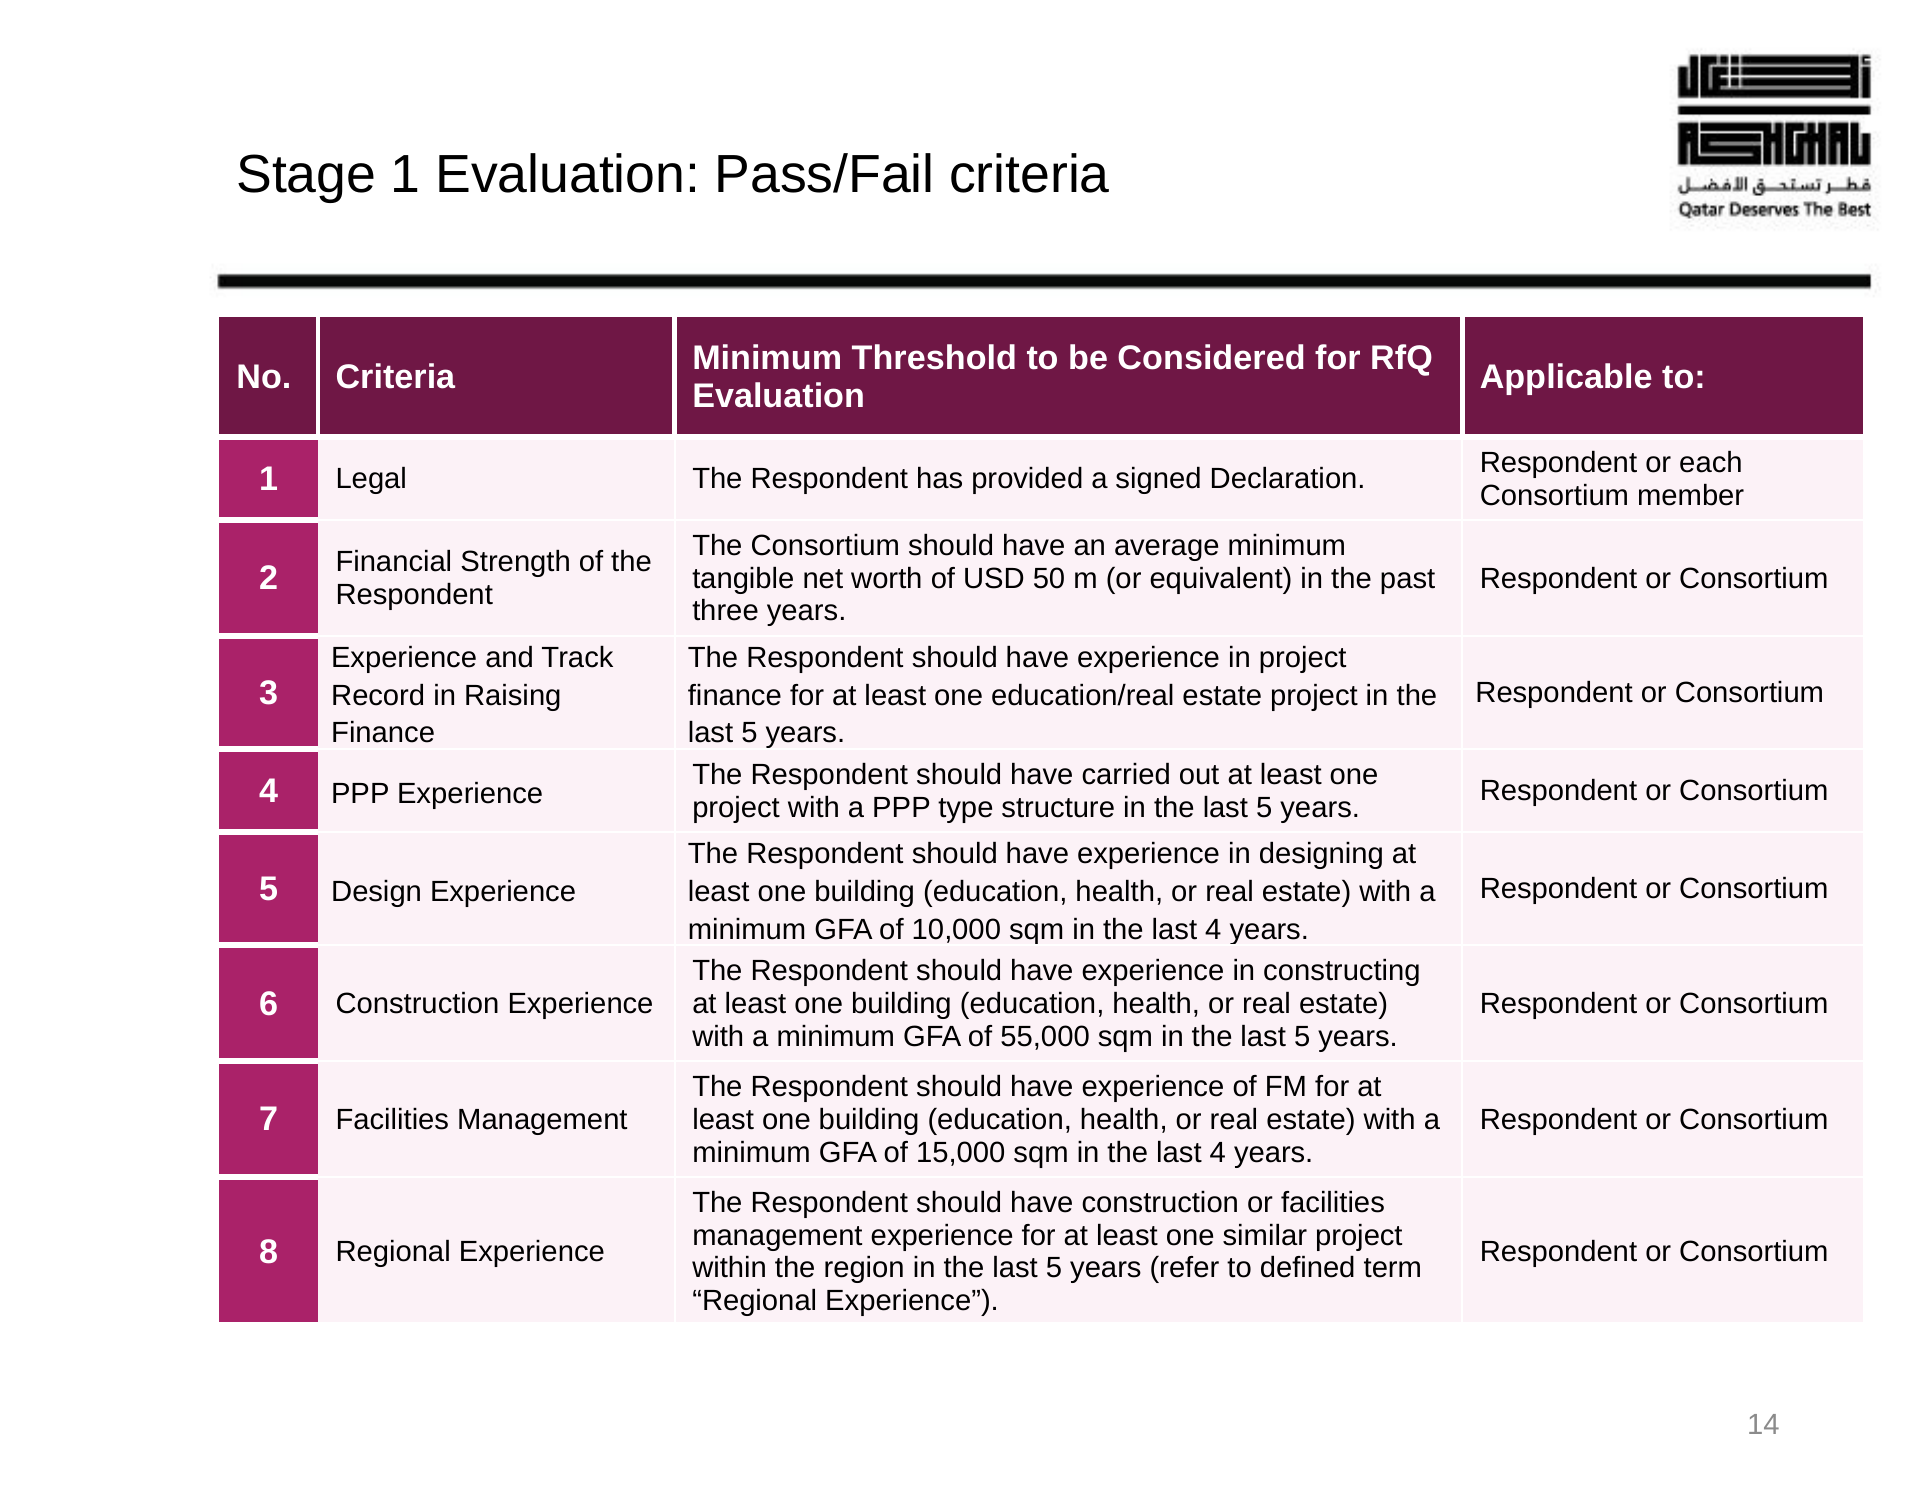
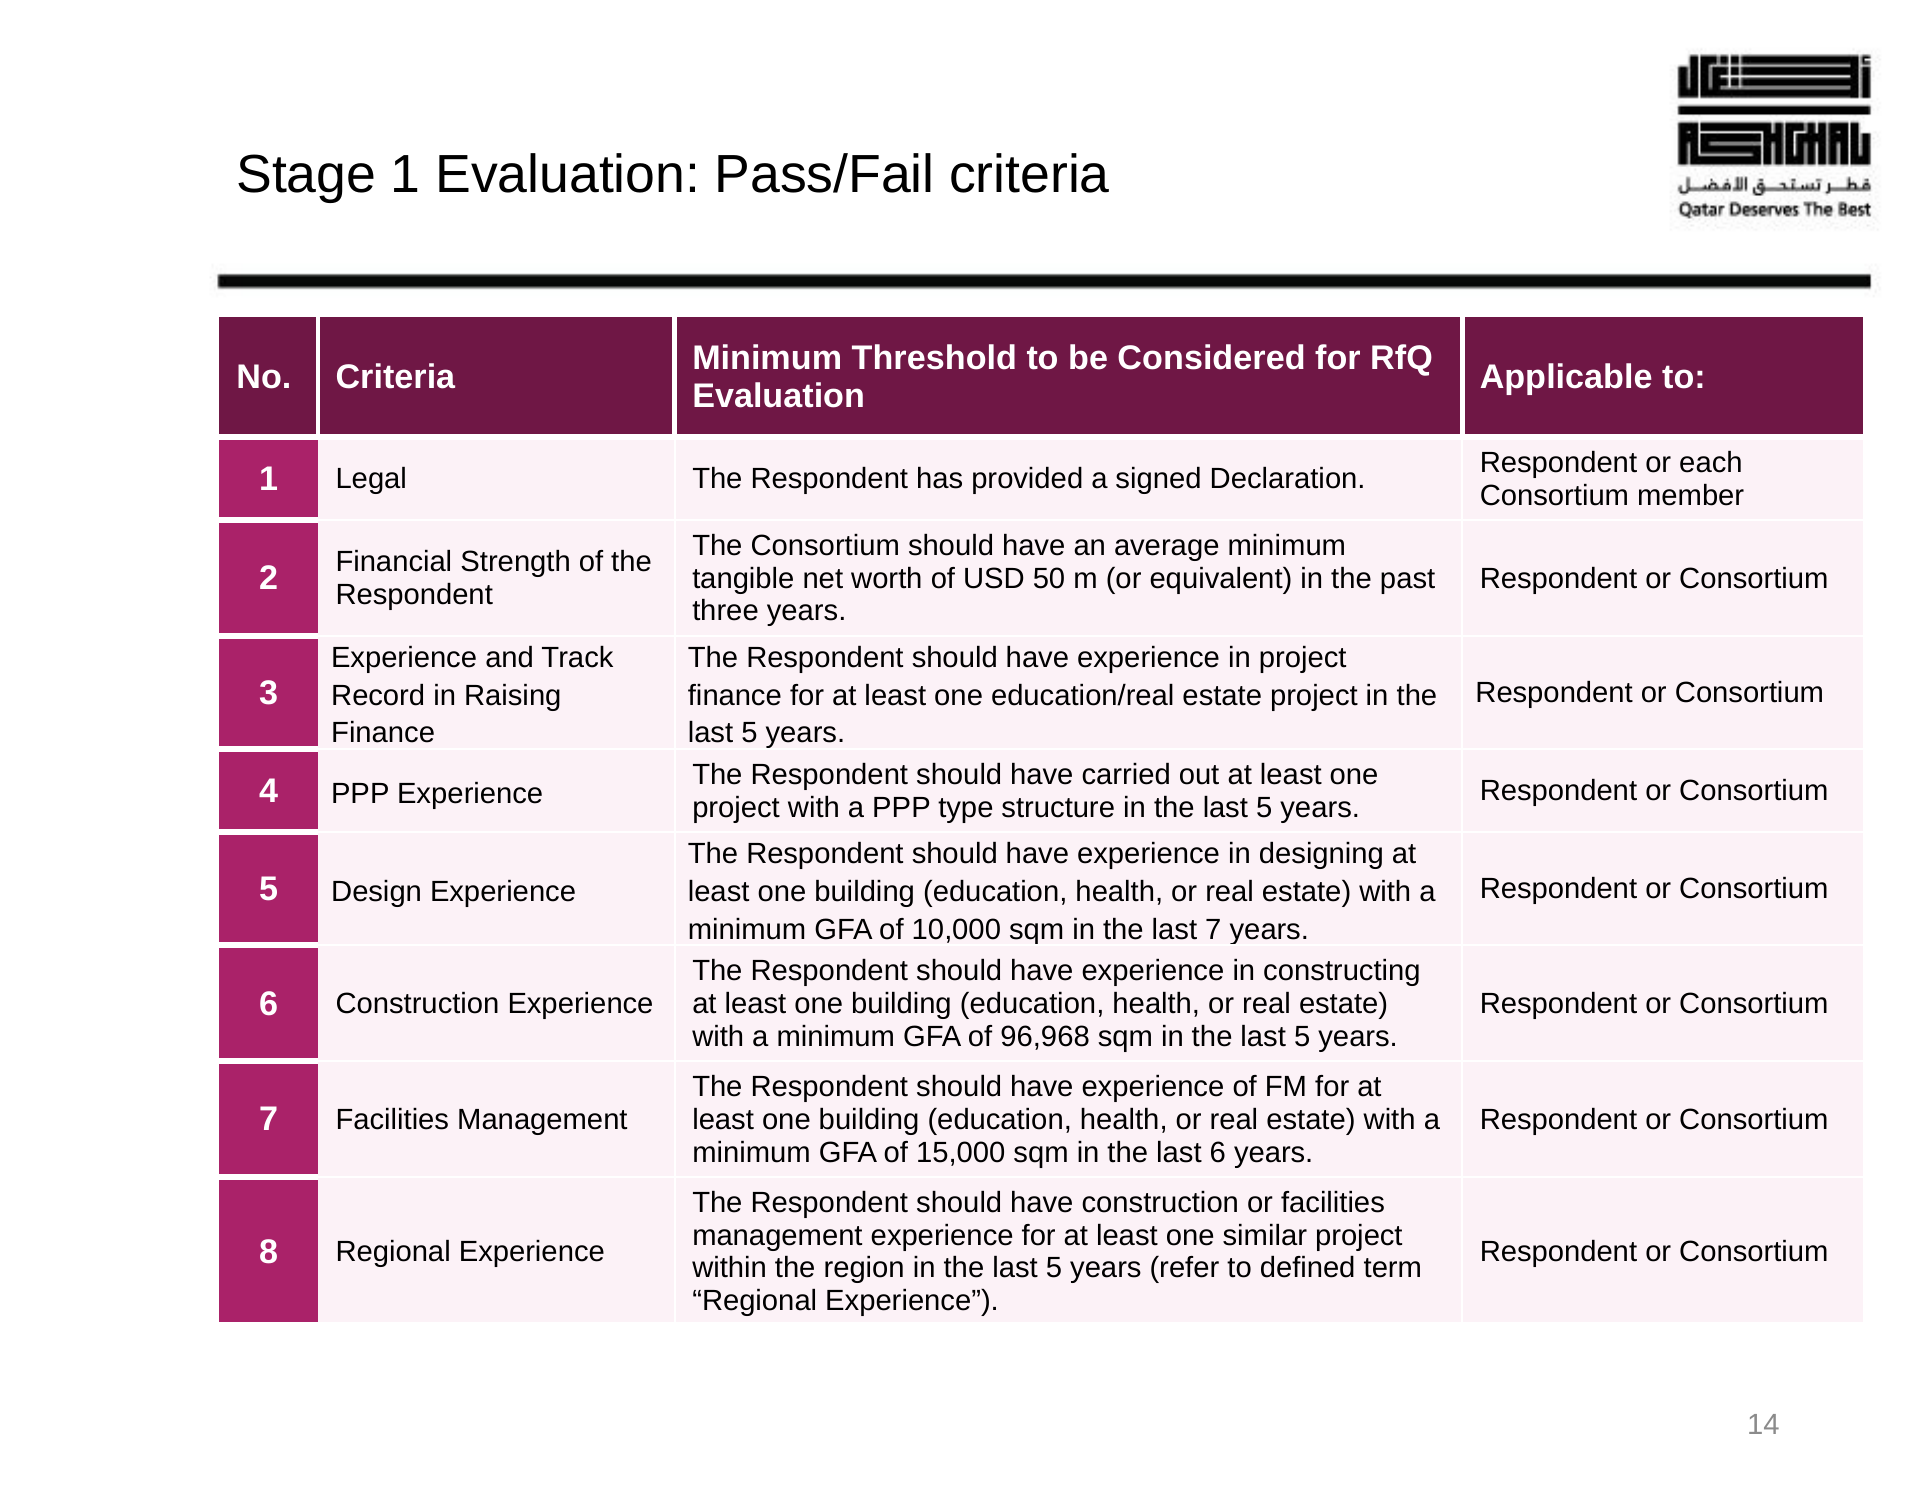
4 at (1213, 929): 4 -> 7
55,000: 55,000 -> 96,968
4 at (1218, 1152): 4 -> 6
